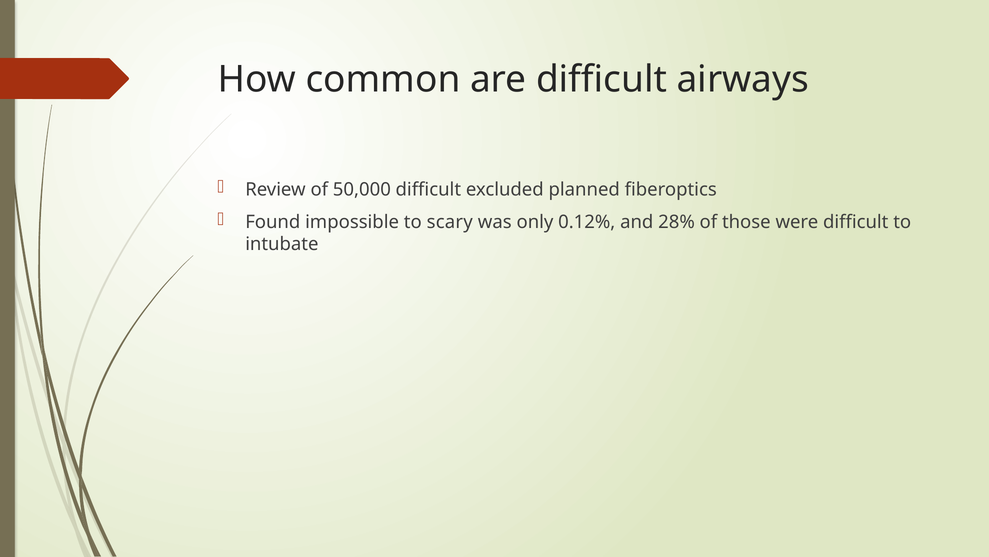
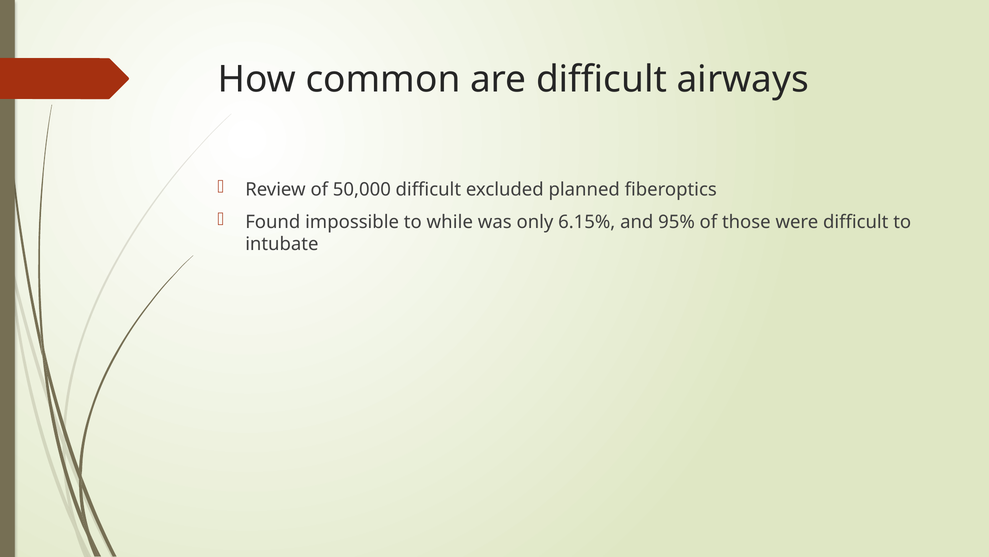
scary: scary -> while
0.12%: 0.12% -> 6.15%
28%: 28% -> 95%
